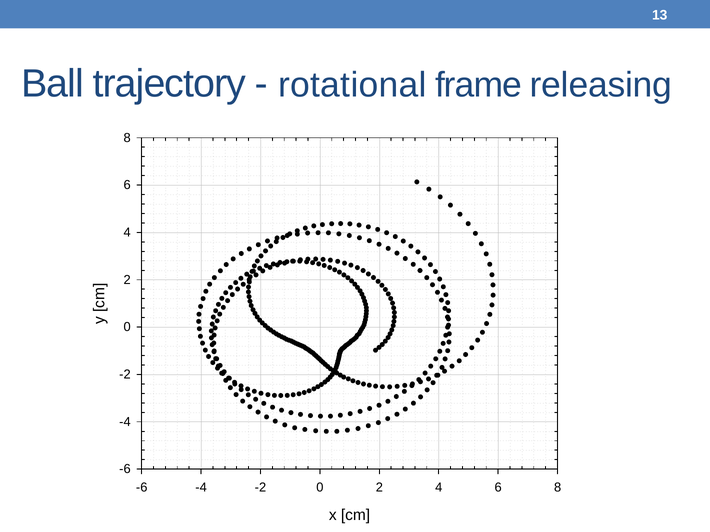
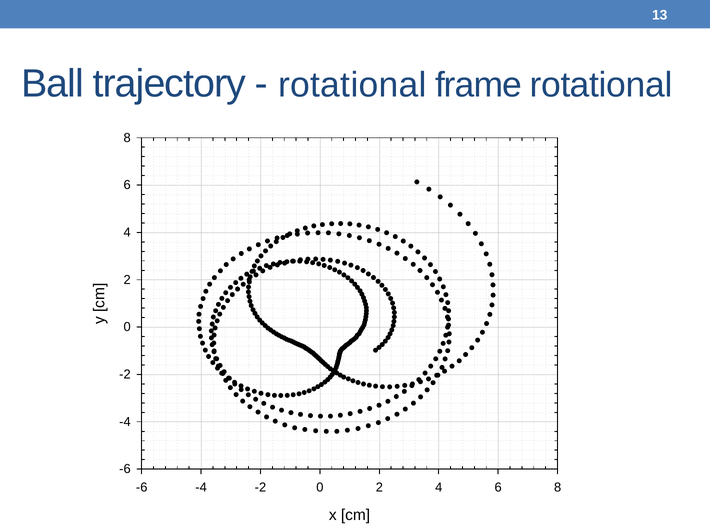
frame releasing: releasing -> rotational
